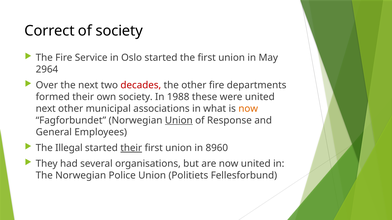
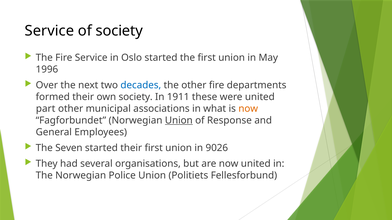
Correct at (50, 31): Correct -> Service
2964: 2964 -> 1996
decades colour: red -> blue
1988: 1988 -> 1911
next at (46, 109): next -> part
Illegal: Illegal -> Seven
their at (131, 148) underline: present -> none
8960: 8960 -> 9026
